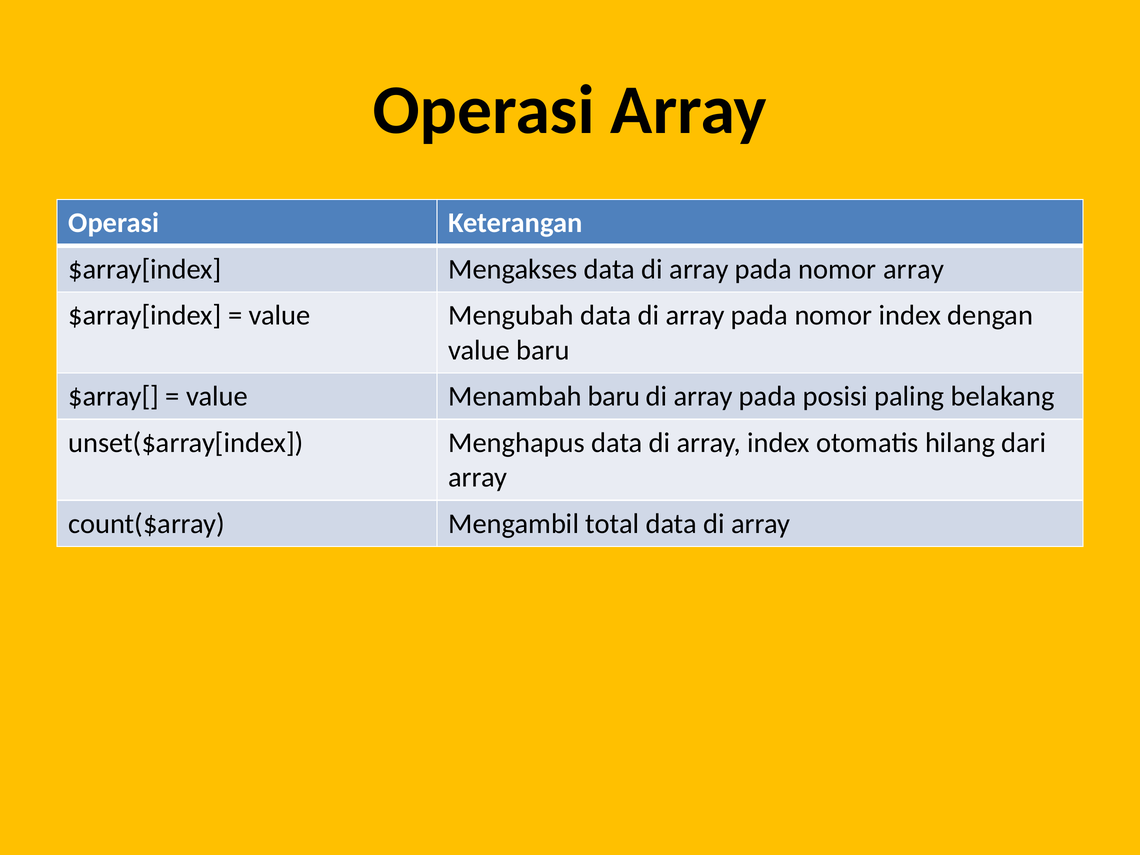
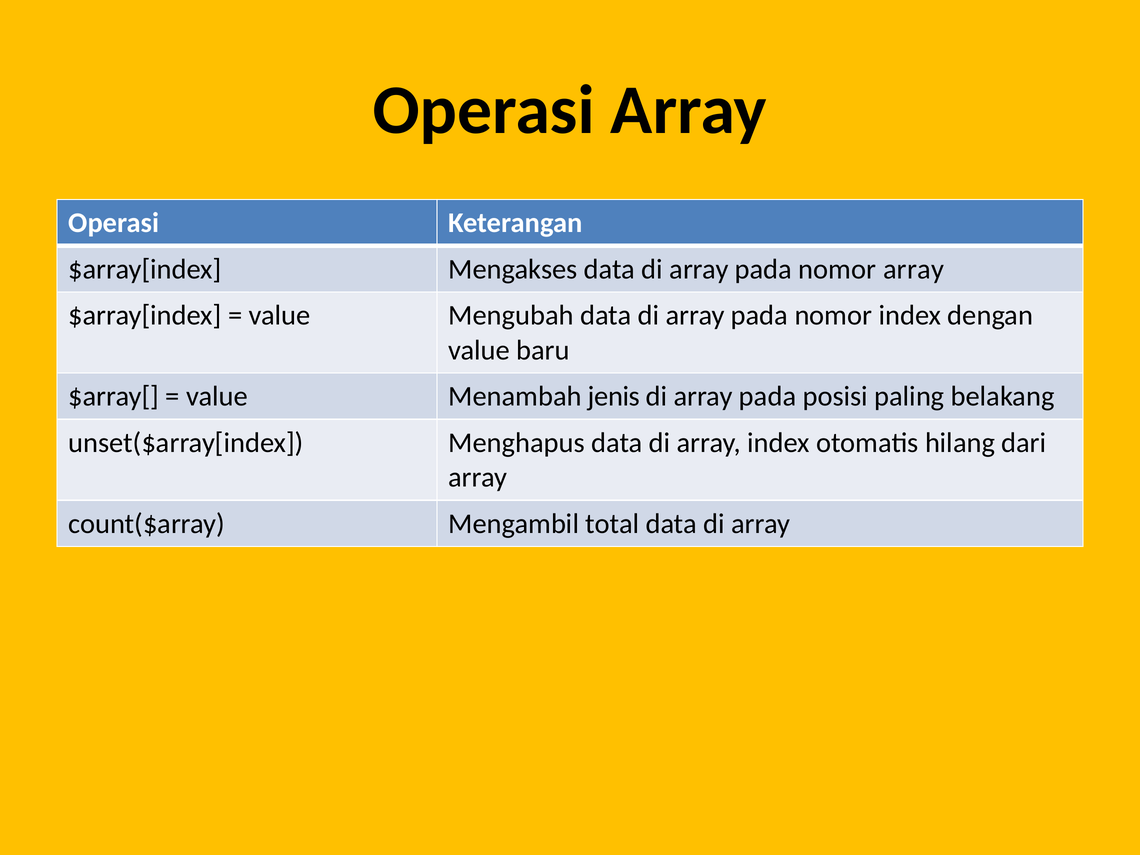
Menambah baru: baru -> jenis
